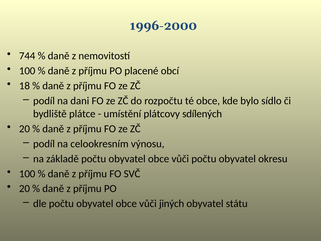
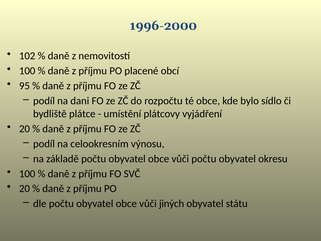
744: 744 -> 102
18: 18 -> 95
sdílených: sdílených -> vyjádření
